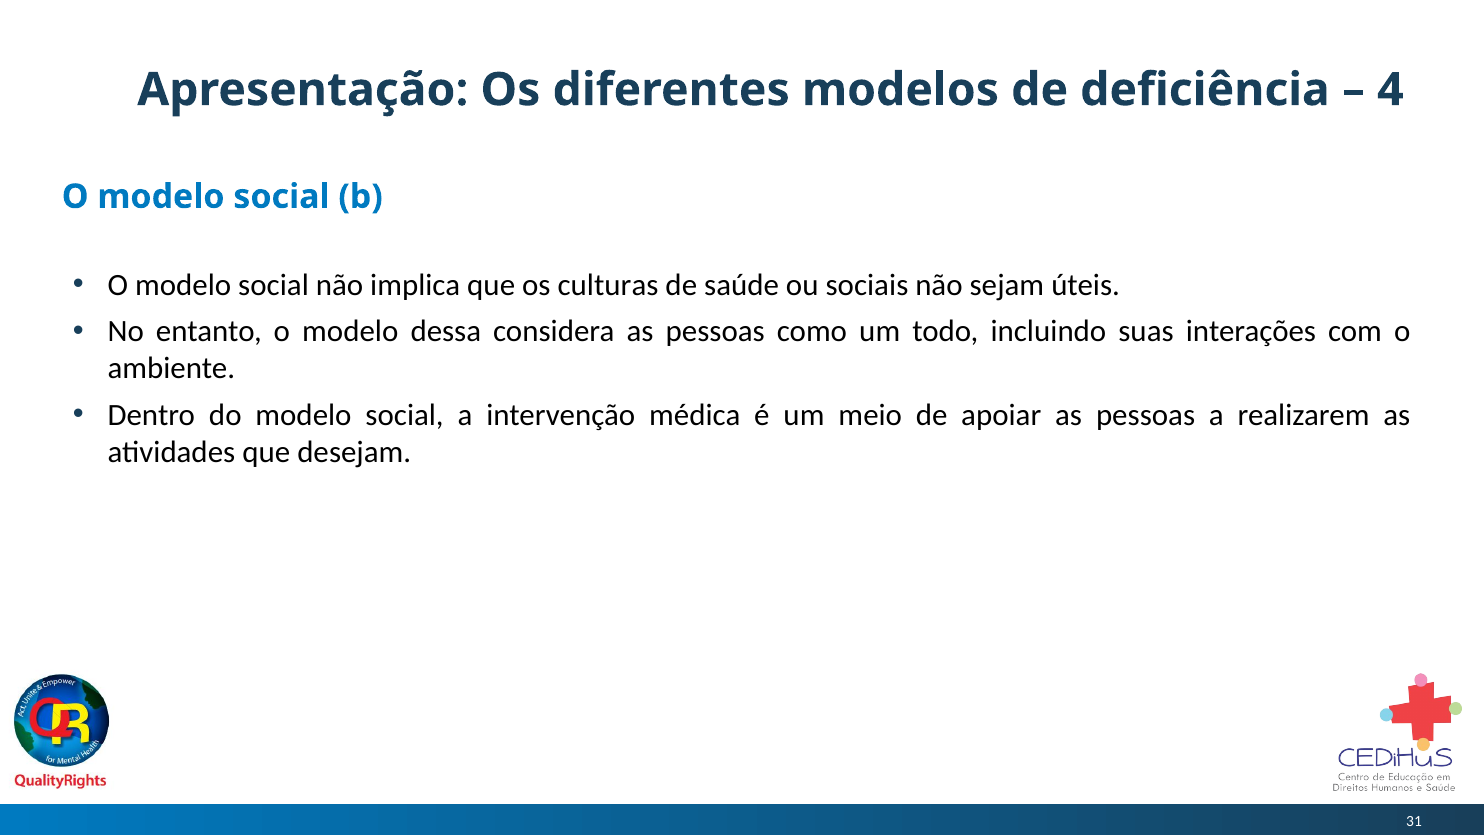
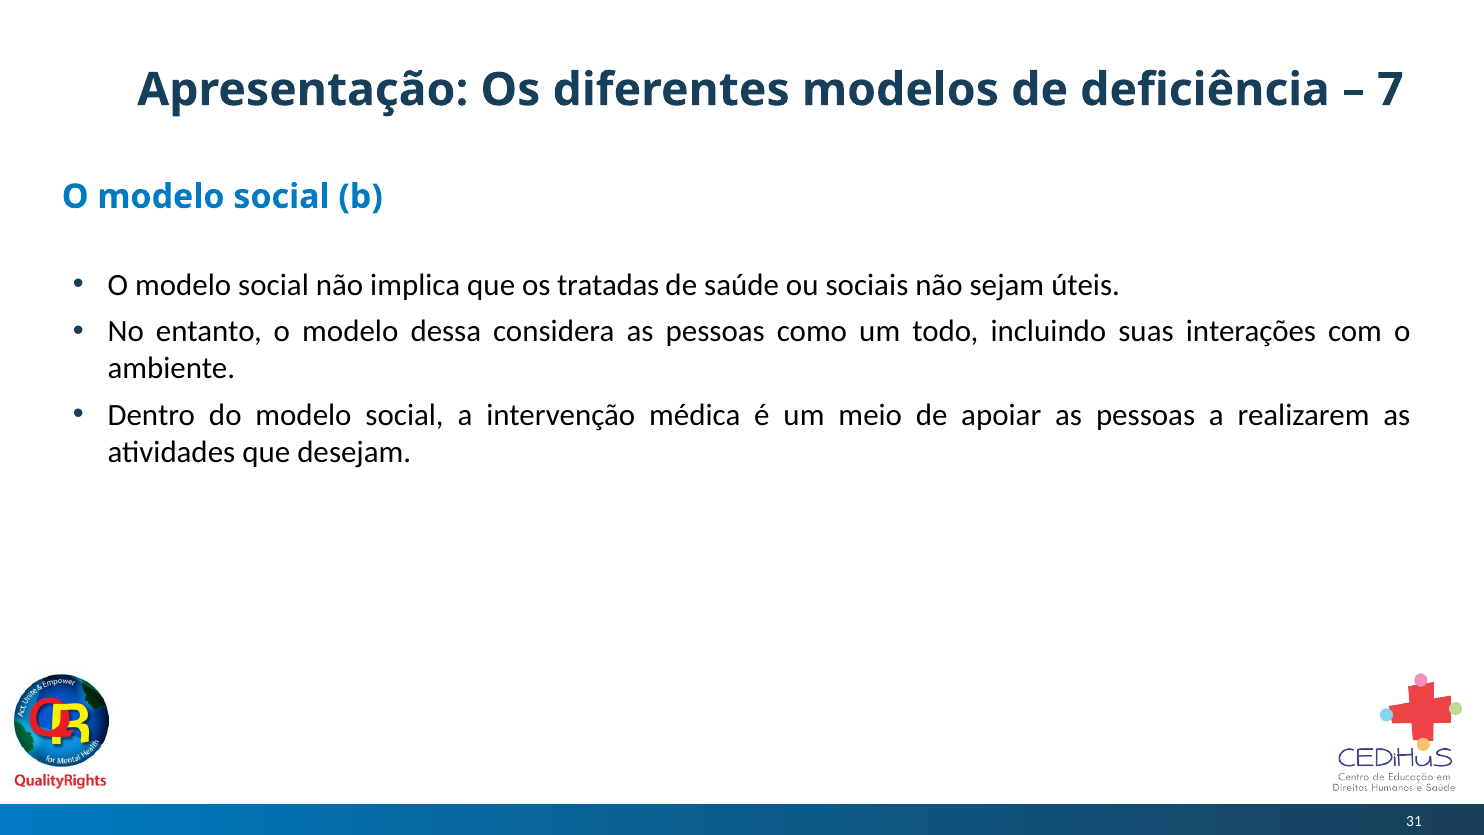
4: 4 -> 7
culturas: culturas -> tratadas
